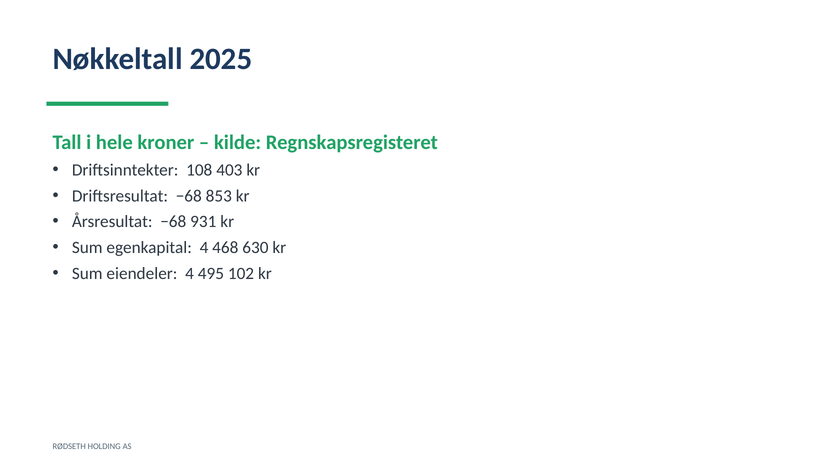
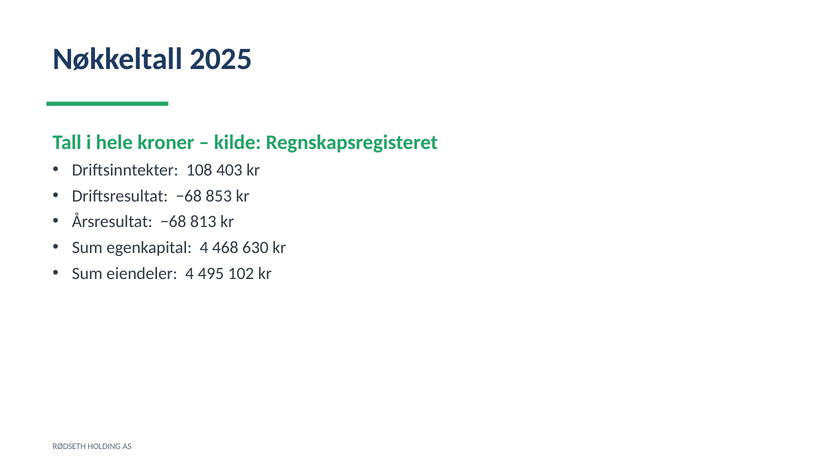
931: 931 -> 813
